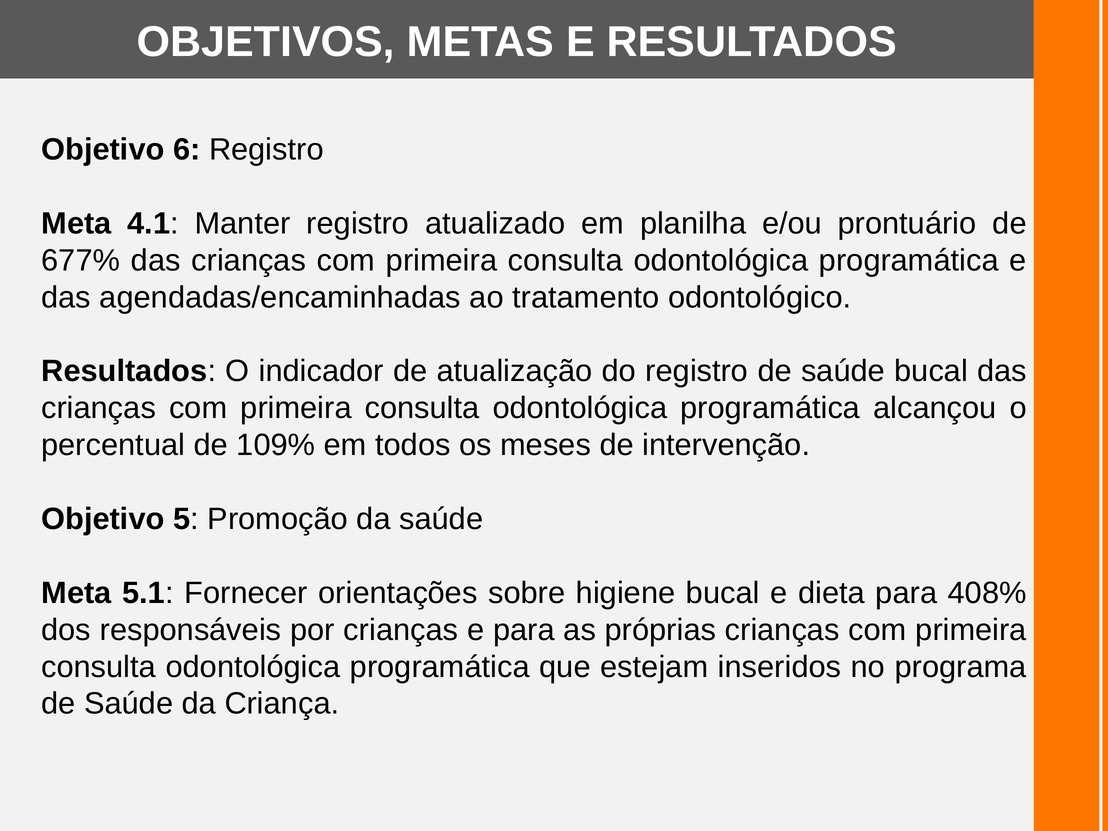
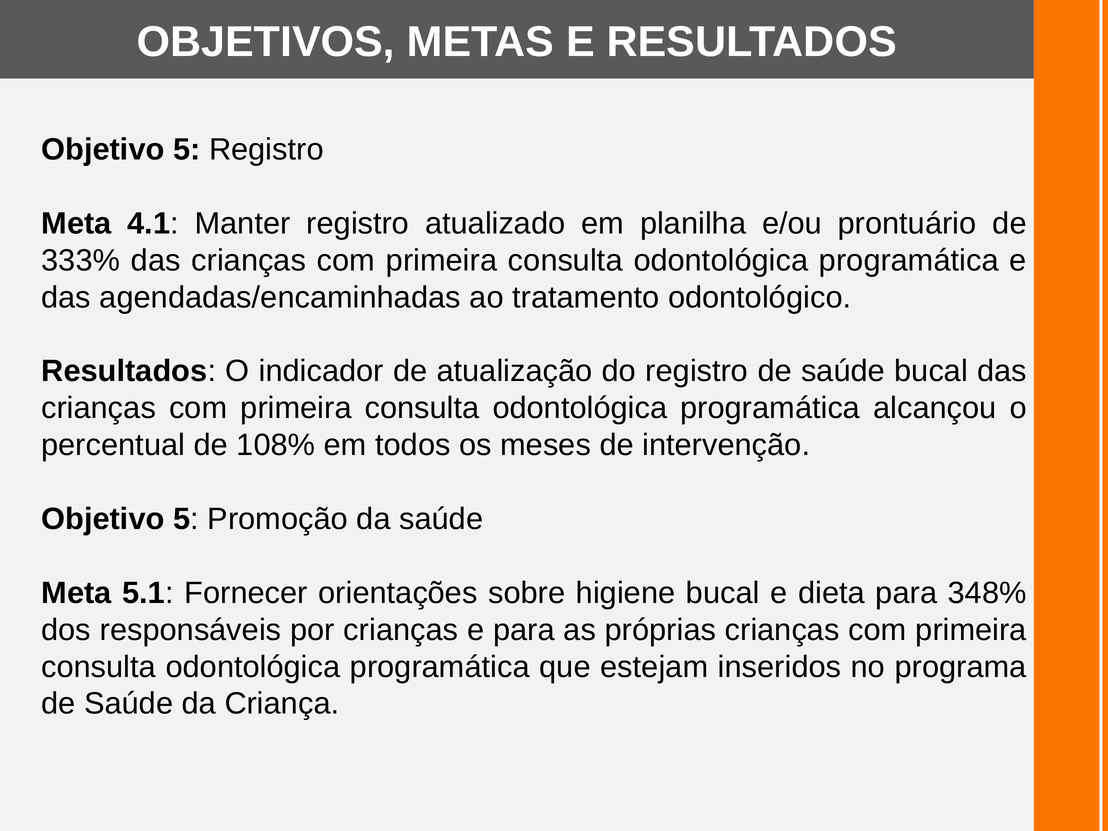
6 at (187, 150): 6 -> 5
677%: 677% -> 333%
109%: 109% -> 108%
408%: 408% -> 348%
